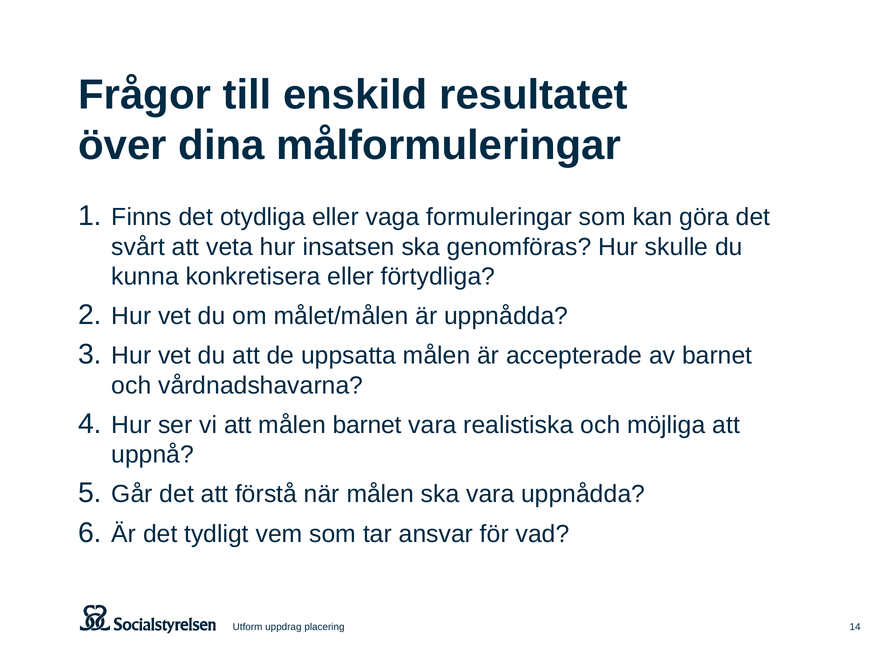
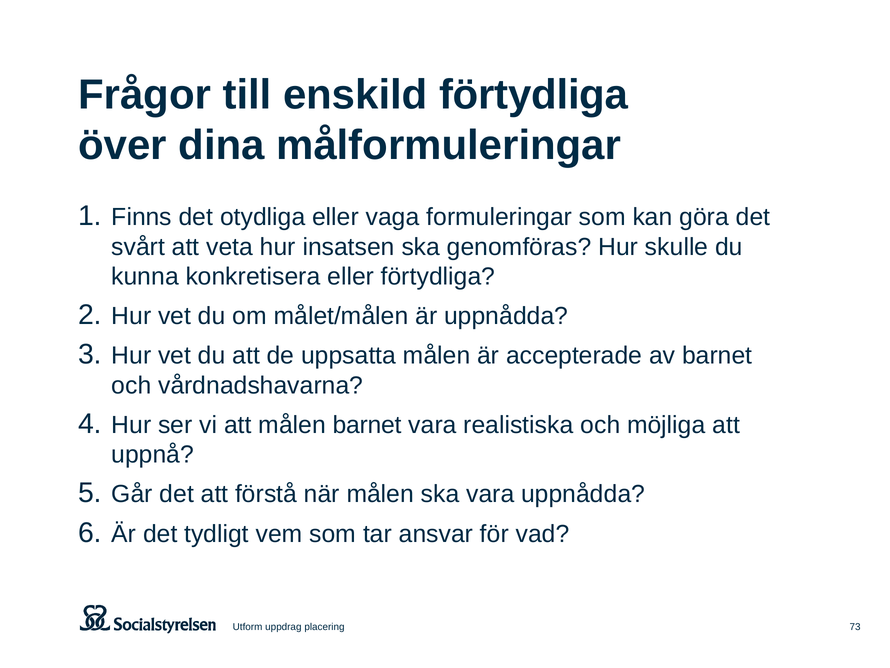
enskild resultatet: resultatet -> förtydliga
14: 14 -> 73
